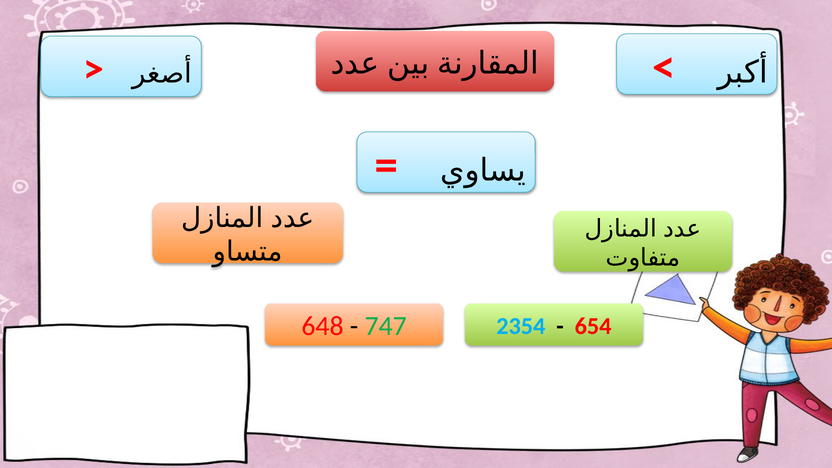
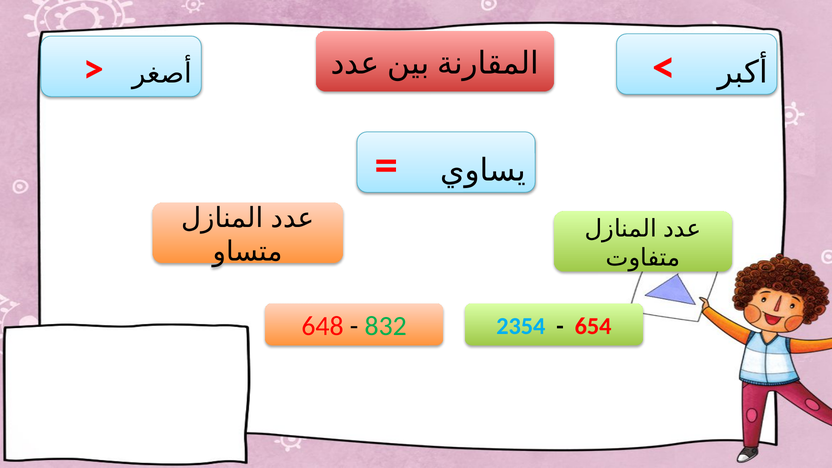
747: 747 -> 832
